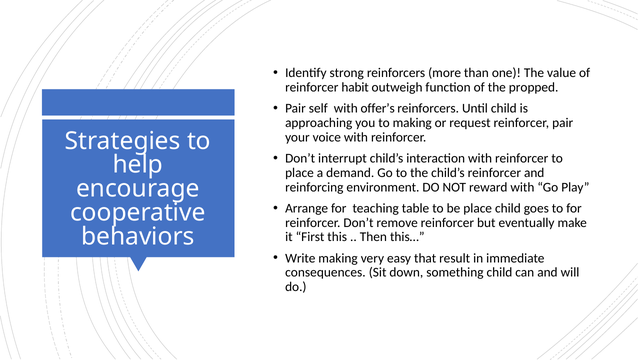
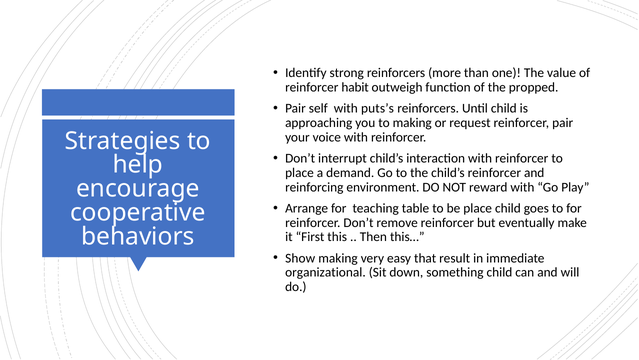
offer’s: offer’s -> puts’s
Write: Write -> Show
consequences: consequences -> organizational
